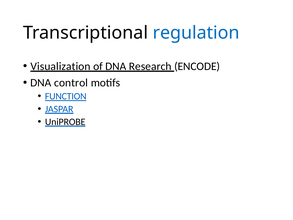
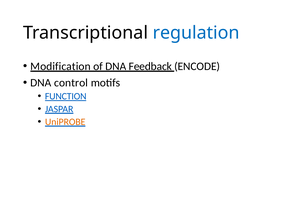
Visualization: Visualization -> Modification
Research: Research -> Feedback
UniPROBE colour: black -> orange
